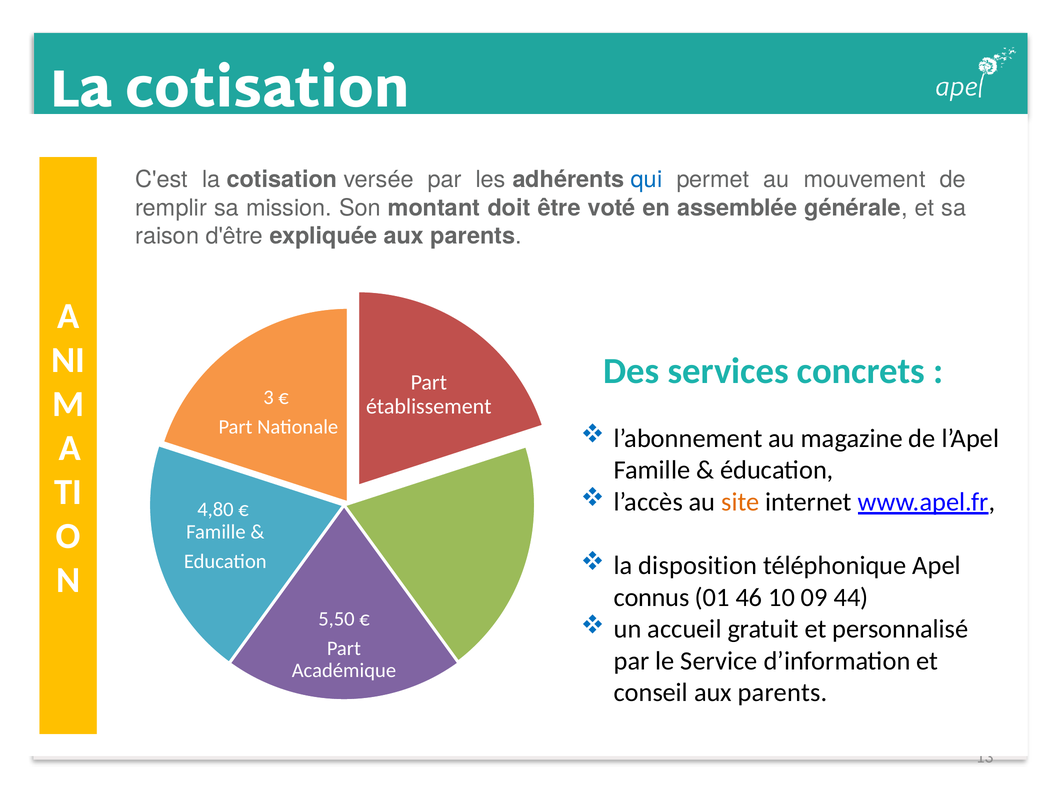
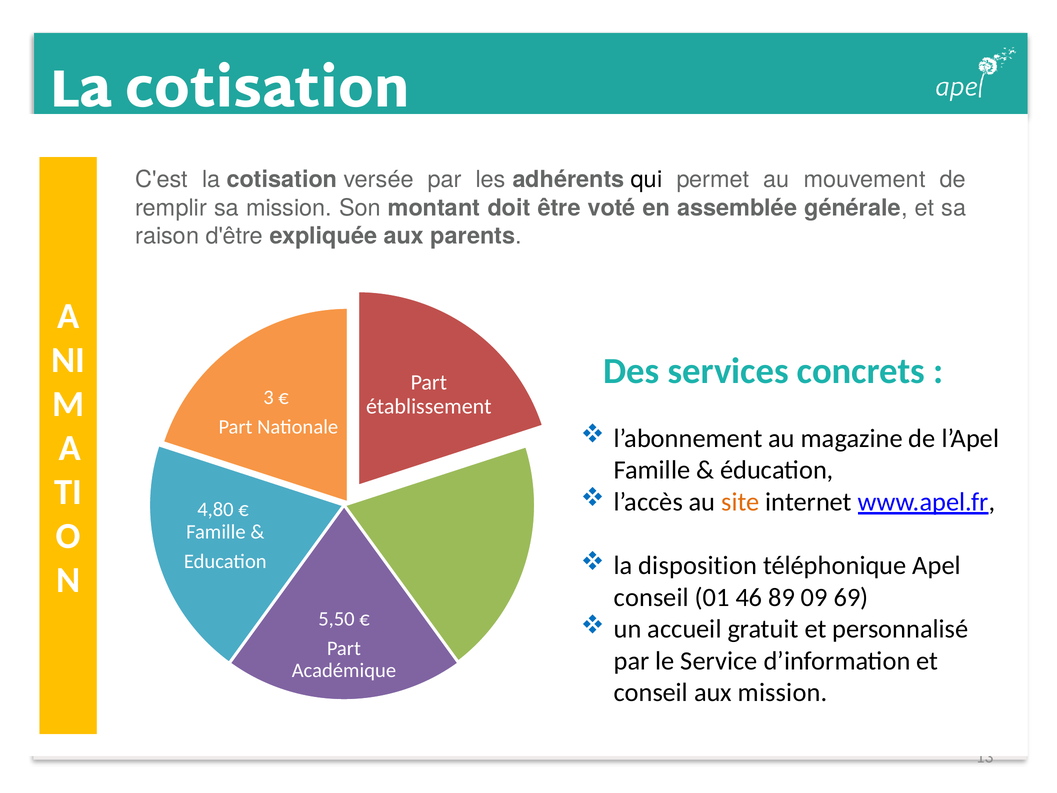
qui colour: blue -> black
connus at (651, 597): connus -> conseil
10: 10 -> 89
44: 44 -> 69
conseil aux parents: parents -> mission
